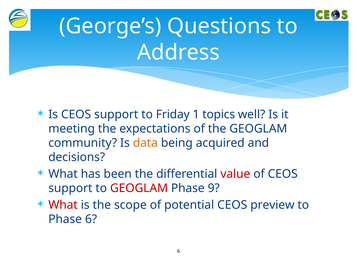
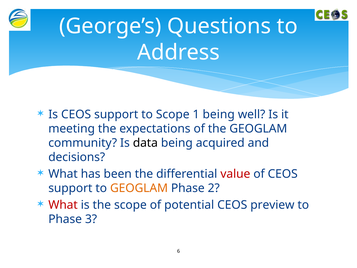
to Friday: Friday -> Scope
1 topics: topics -> being
data colour: orange -> black
GEOGLAM at (139, 188) colour: red -> orange
9: 9 -> 2
Phase 6: 6 -> 3
